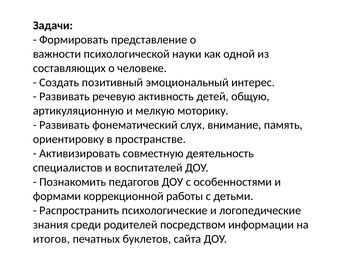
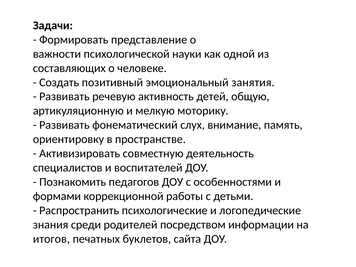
интерес: интерес -> занятия
